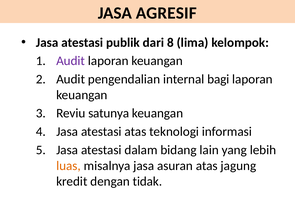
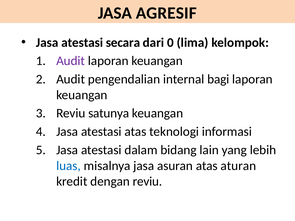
publik: publik -> secara
8: 8 -> 0
luas colour: orange -> blue
jagung: jagung -> aturan
dengan tidak: tidak -> reviu
